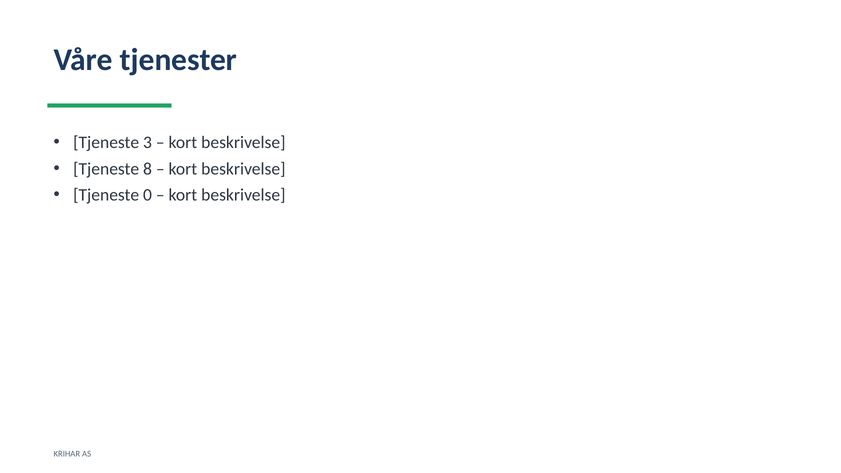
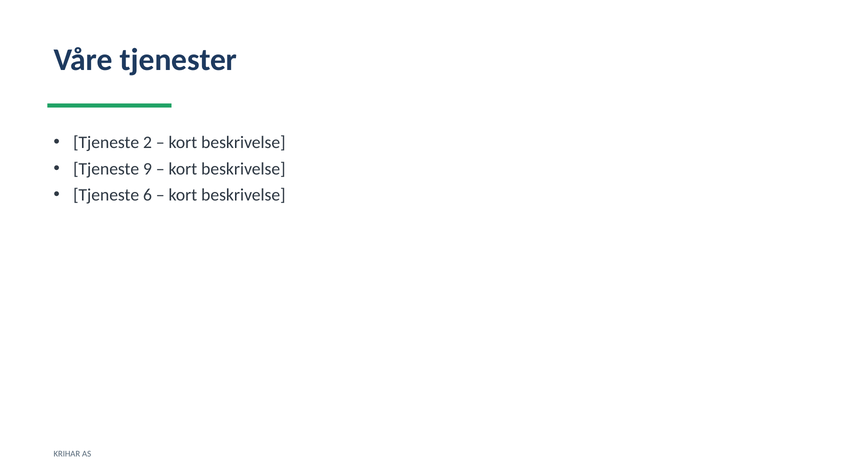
3: 3 -> 2
8: 8 -> 9
0: 0 -> 6
